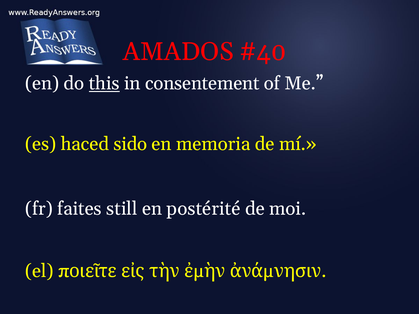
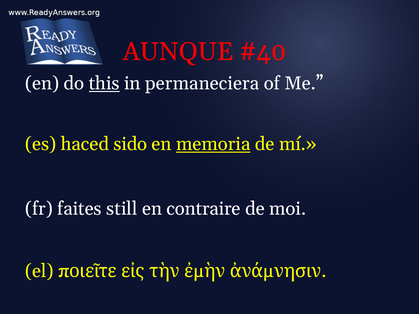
AMADOS: AMADOS -> AUNQUE
consentement: consentement -> permaneciera
memoria underline: none -> present
postérité: postérité -> contraire
